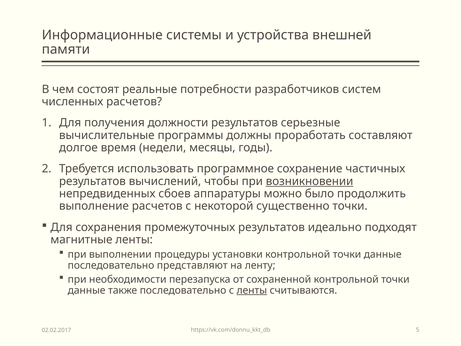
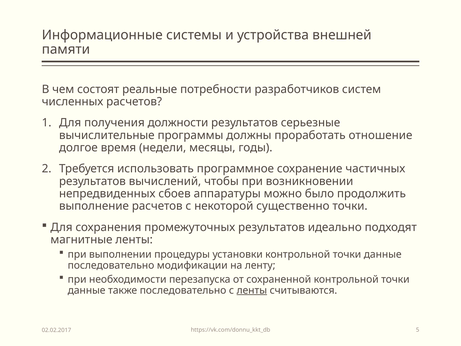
составляют: составляют -> отношение
возникновении underline: present -> none
представляют: представляют -> модификации
